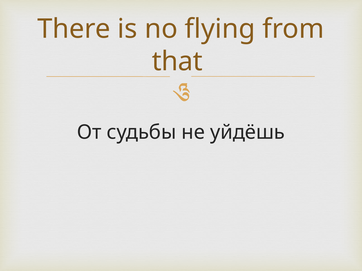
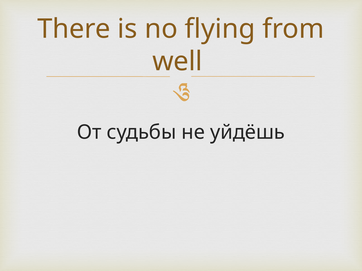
that: that -> well
